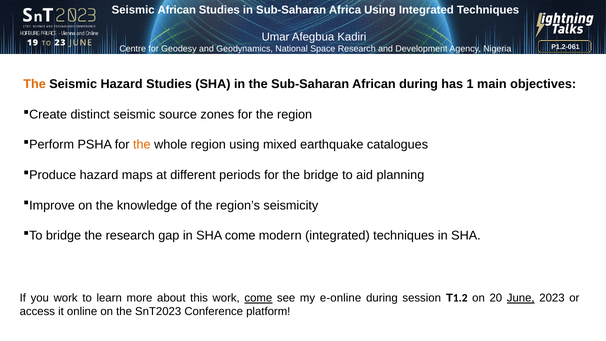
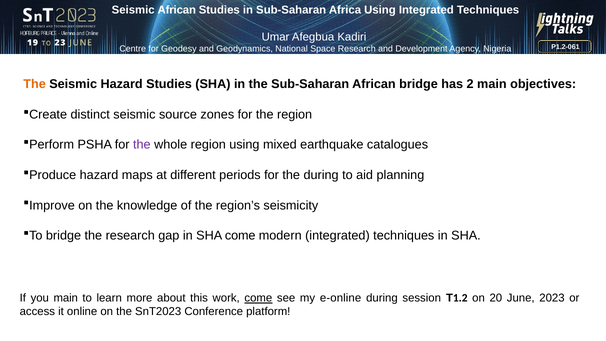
African during: during -> bridge
1: 1 -> 2
the at (142, 145) colour: orange -> purple
the bridge: bridge -> during
you work: work -> main
June underline: present -> none
